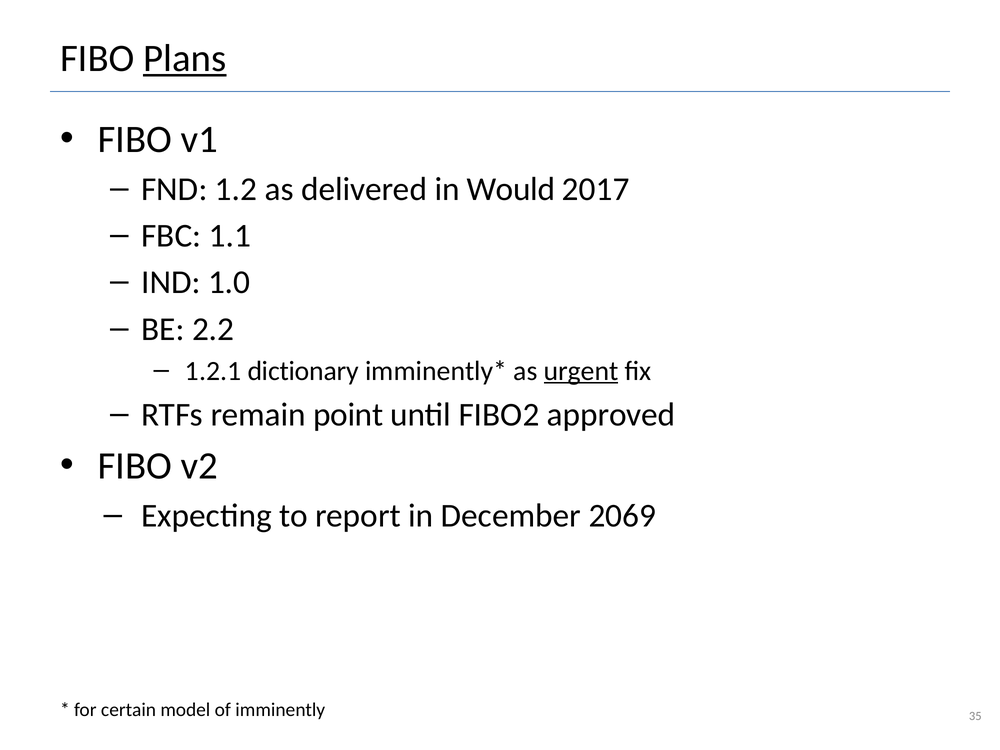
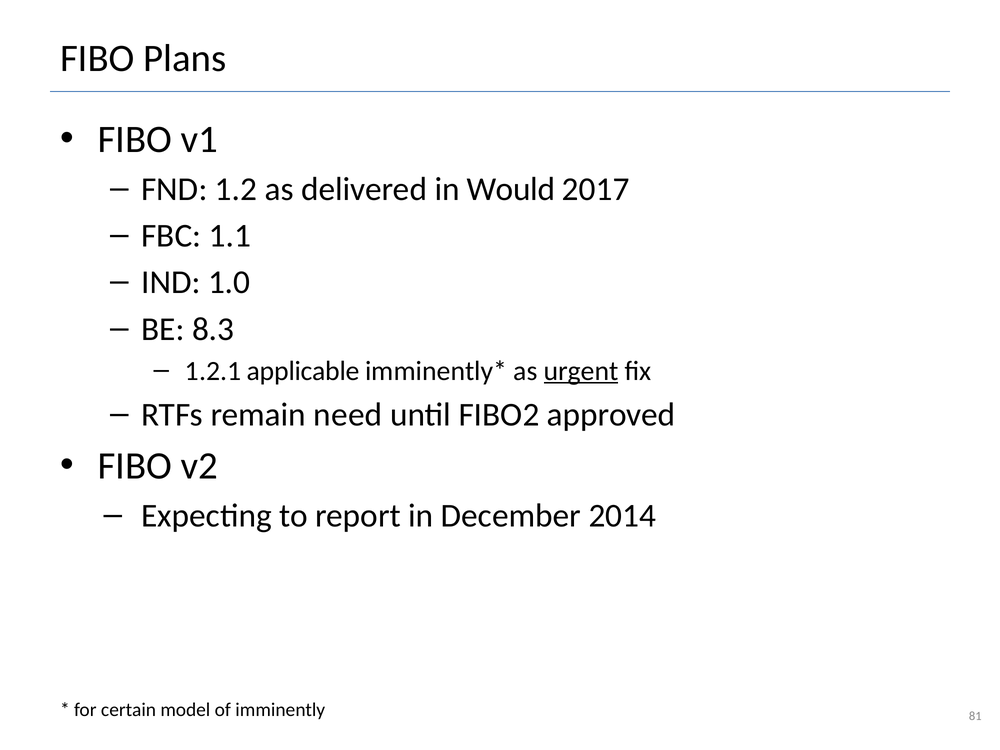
Plans underline: present -> none
2.2: 2.2 -> 8.3
dictionary: dictionary -> applicable
point: point -> need
2069: 2069 -> 2014
35: 35 -> 81
